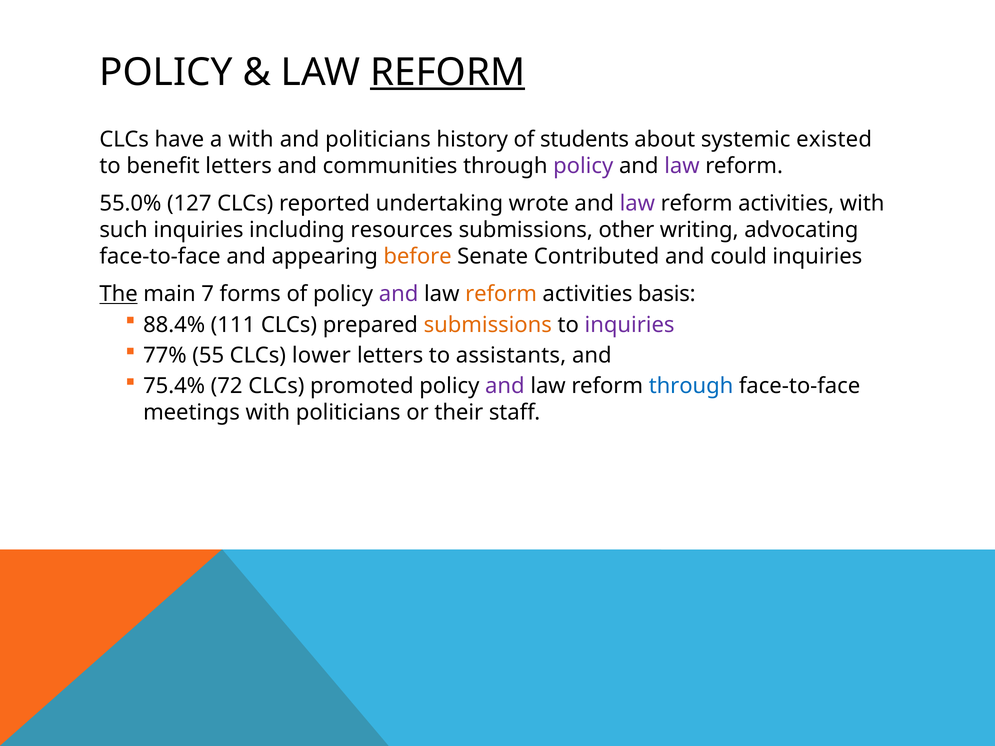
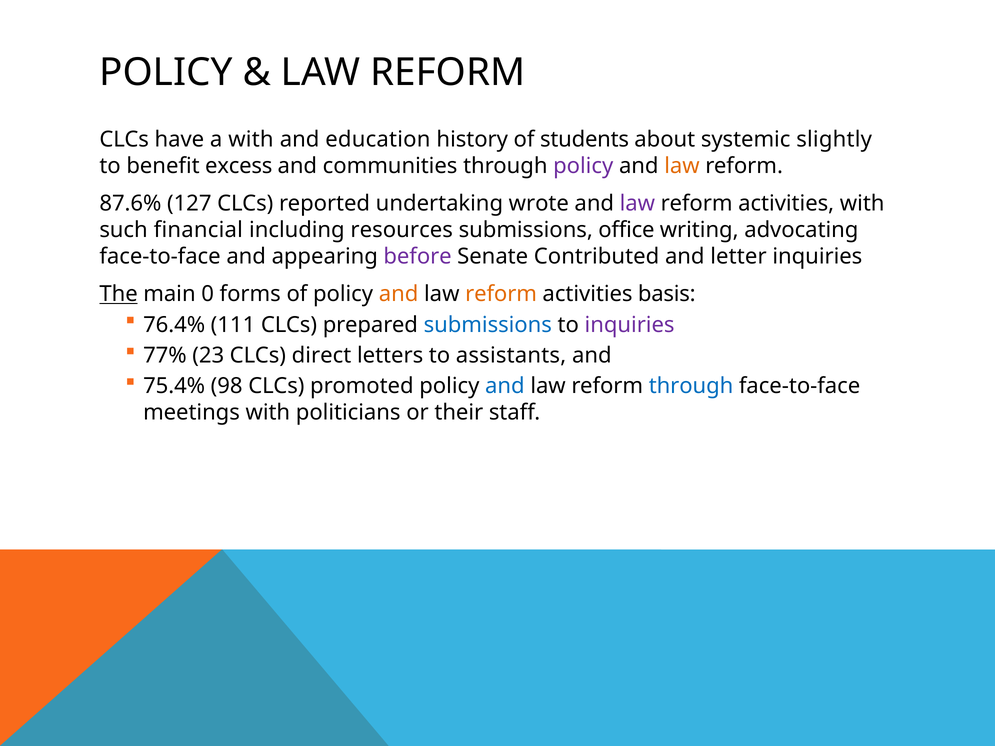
REFORM at (448, 72) underline: present -> none
and politicians: politicians -> education
existed: existed -> slightly
benefit letters: letters -> excess
law at (682, 166) colour: purple -> orange
55.0%: 55.0% -> 87.6%
such inquiries: inquiries -> financial
other: other -> office
before colour: orange -> purple
could: could -> letter
7: 7 -> 0
and at (399, 294) colour: purple -> orange
88.4%: 88.4% -> 76.4%
submissions at (488, 325) colour: orange -> blue
55: 55 -> 23
lower: lower -> direct
72: 72 -> 98
and at (505, 386) colour: purple -> blue
